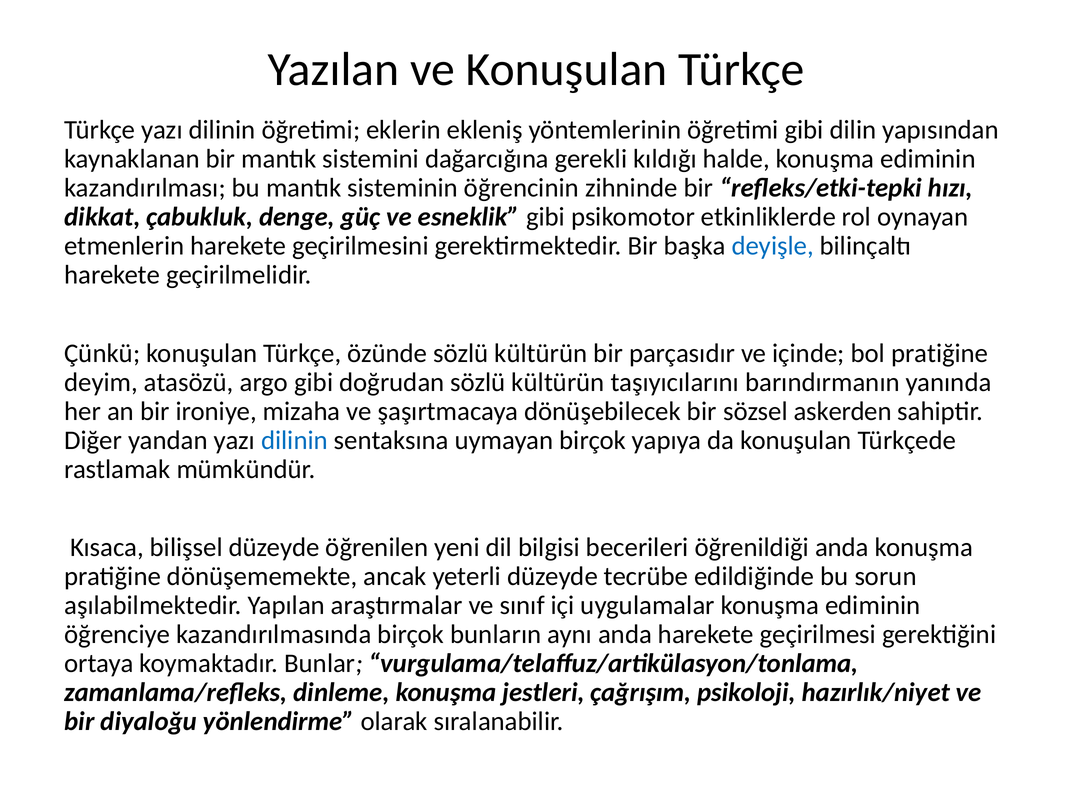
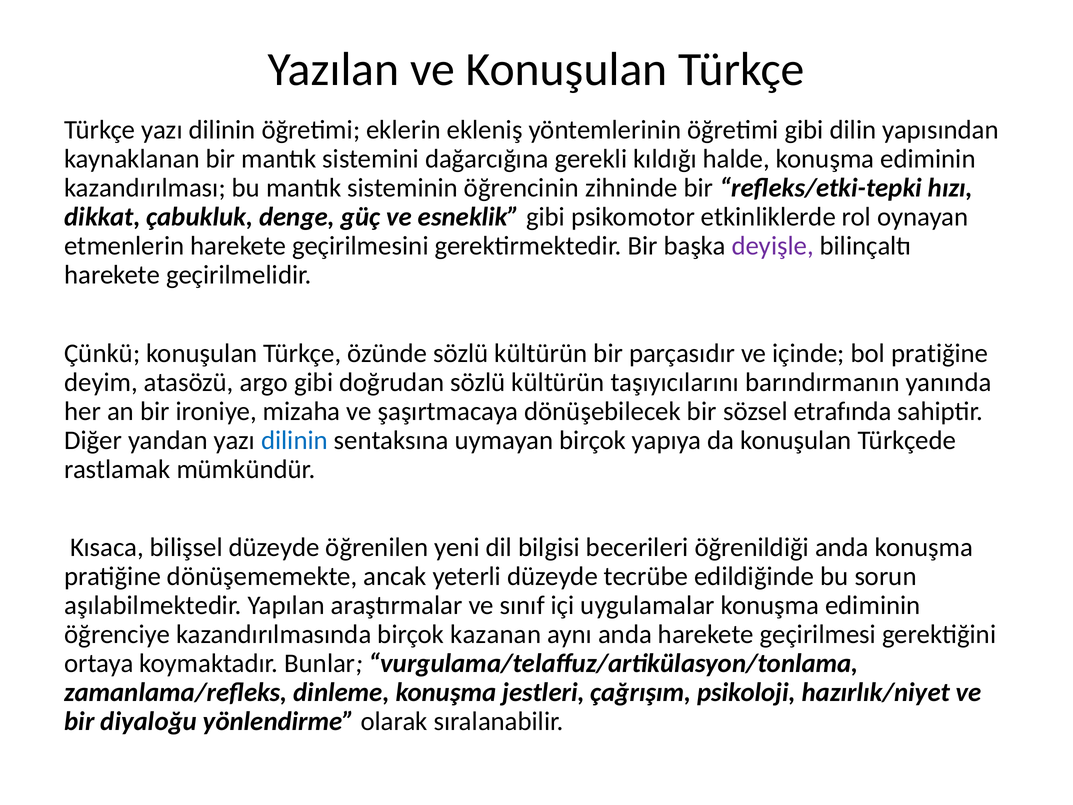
deyişle colour: blue -> purple
askerden: askerden -> etrafında
bunların: bunların -> kazanan
